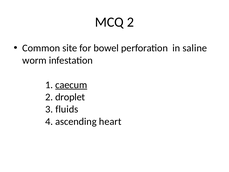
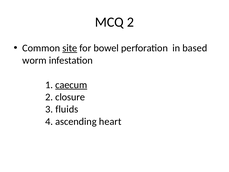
site underline: none -> present
saline: saline -> based
droplet: droplet -> closure
